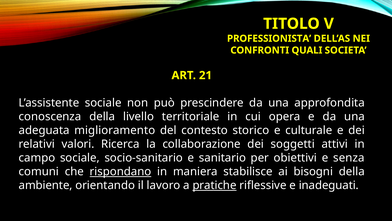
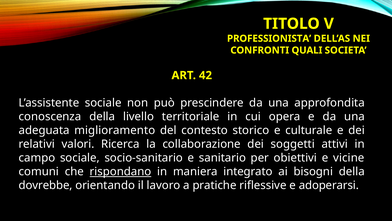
21: 21 -> 42
senza: senza -> vicine
stabilisce: stabilisce -> integrato
ambiente: ambiente -> dovrebbe
pratiche underline: present -> none
inadeguati: inadeguati -> adoperarsi
